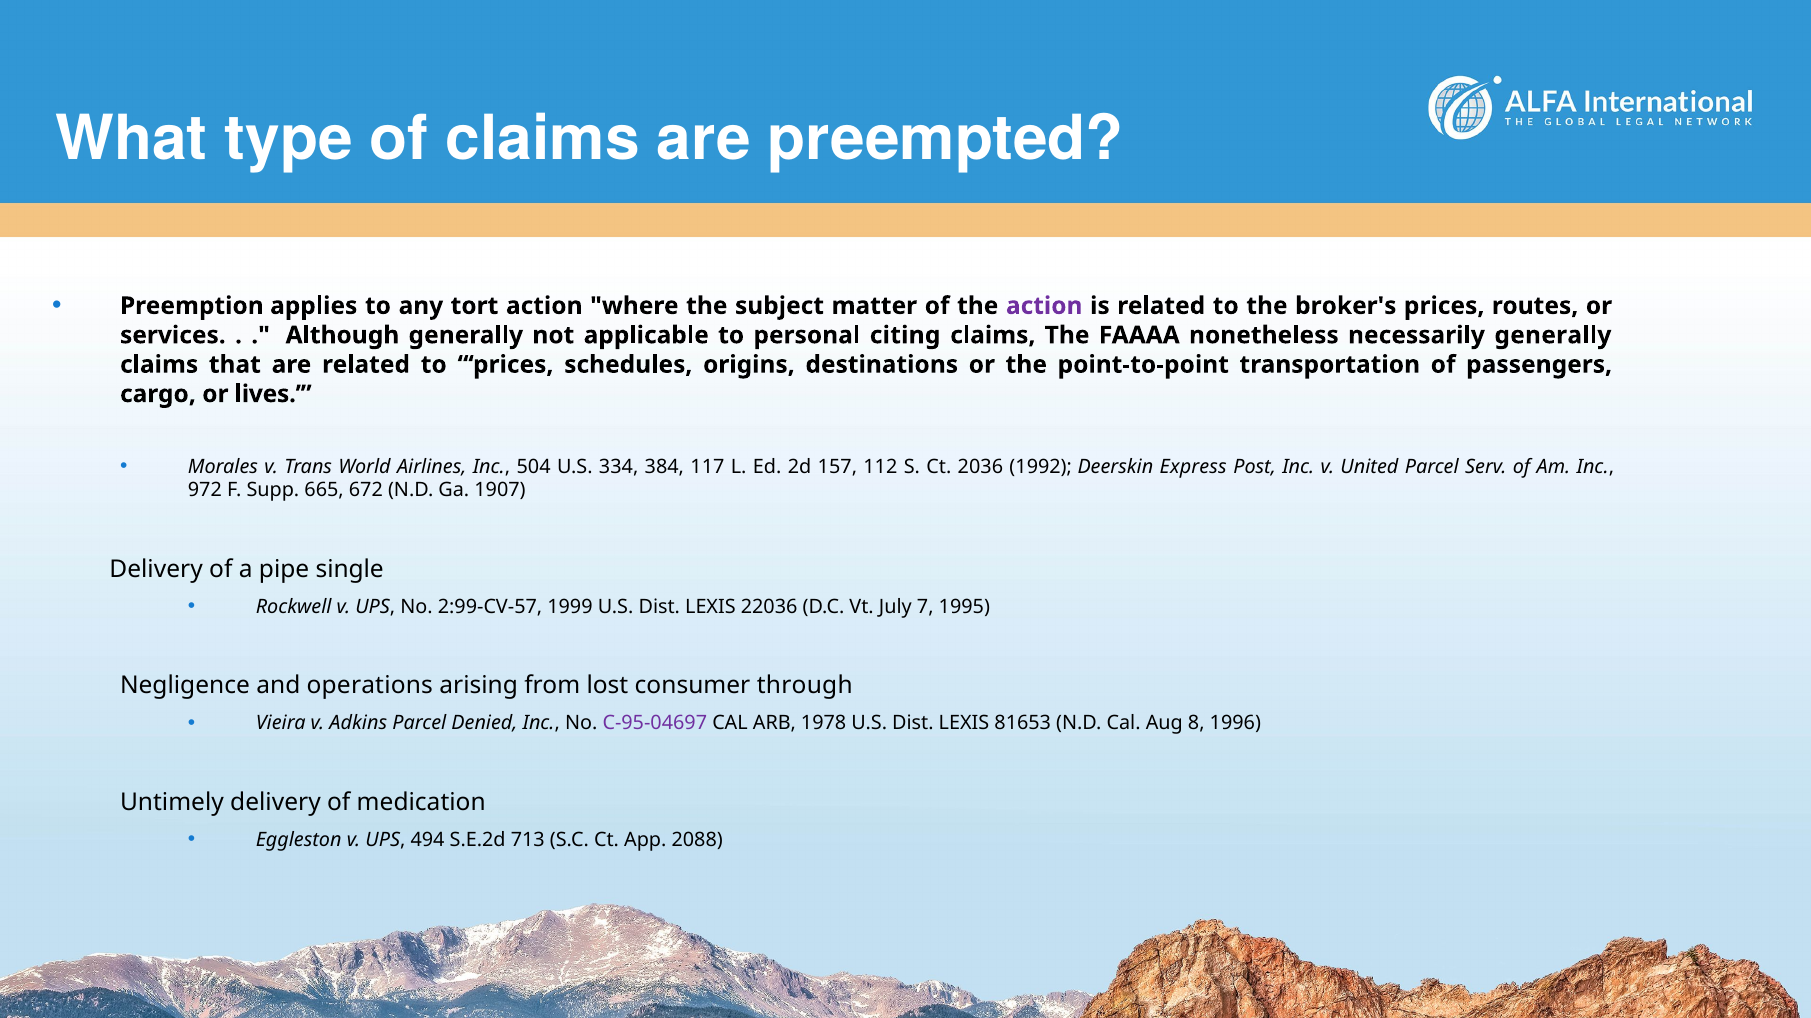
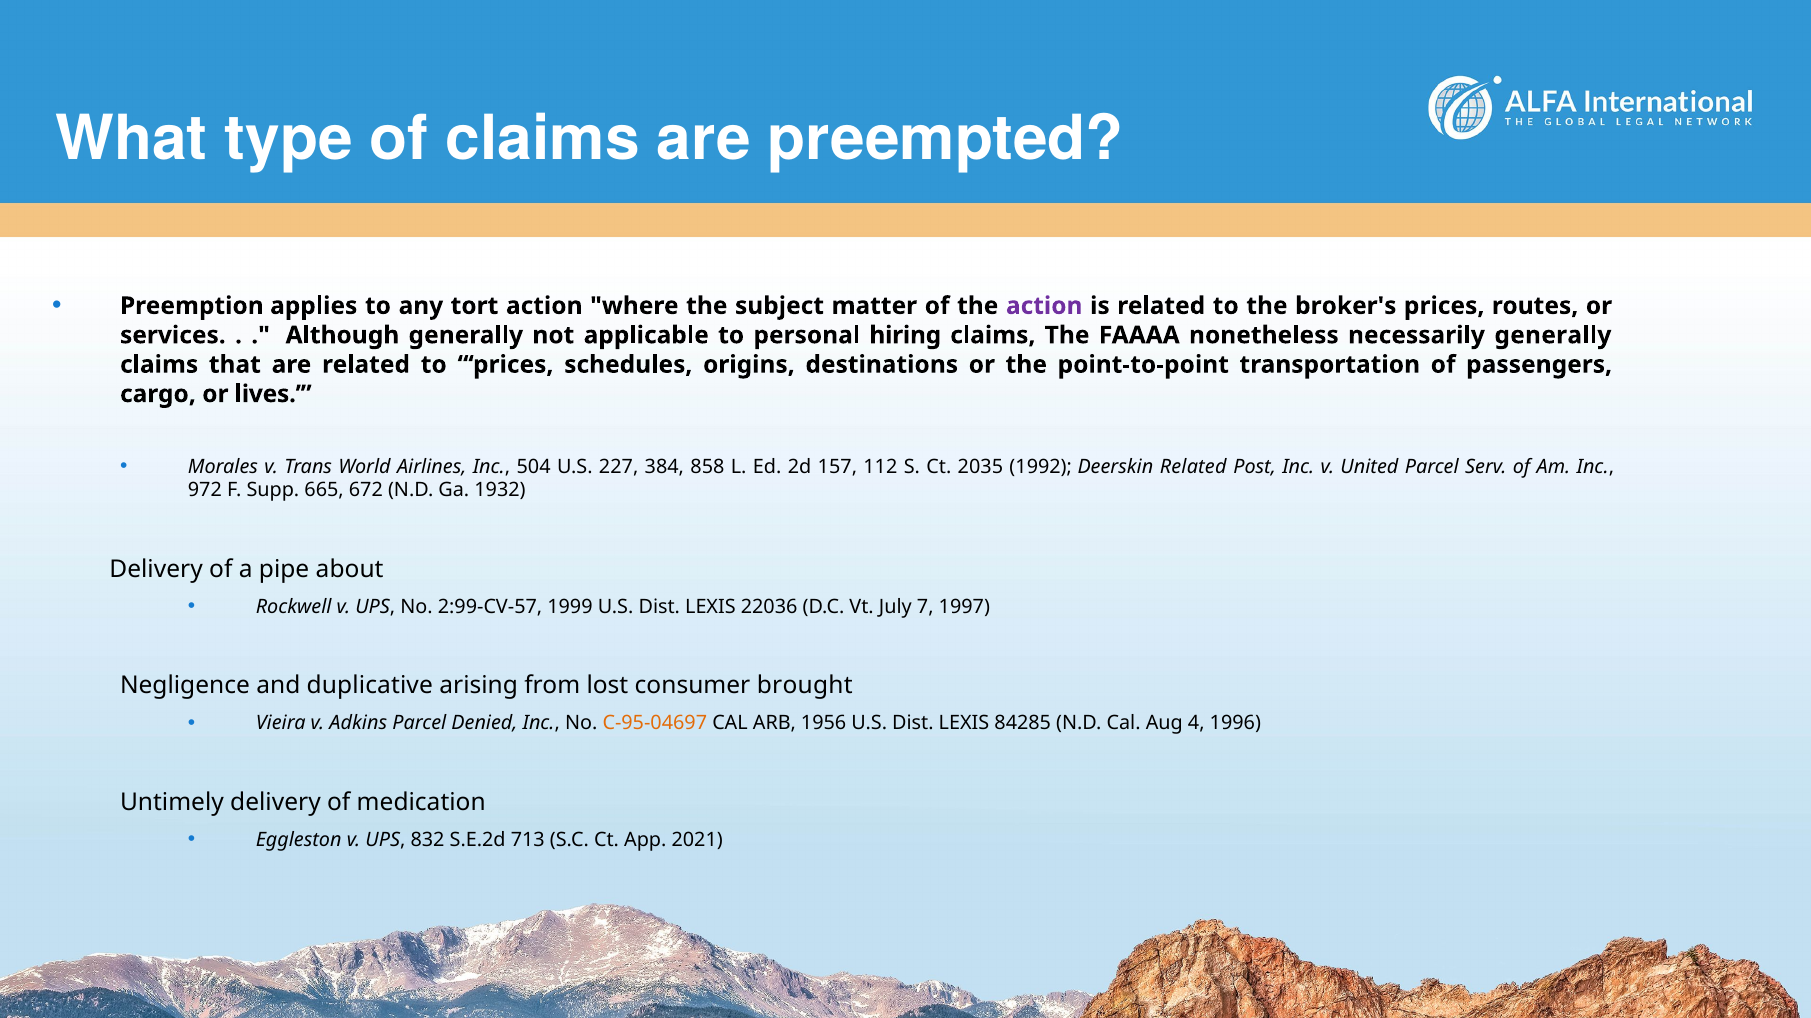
citing: citing -> hiring
334: 334 -> 227
117: 117 -> 858
2036: 2036 -> 2035
Deerskin Express: Express -> Related
1907: 1907 -> 1932
single: single -> about
1995: 1995 -> 1997
operations: operations -> duplicative
through: through -> brought
C-95-04697 colour: purple -> orange
1978: 1978 -> 1956
81653: 81653 -> 84285
8: 8 -> 4
494: 494 -> 832
2088: 2088 -> 2021
